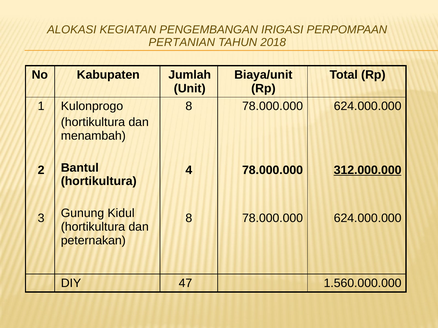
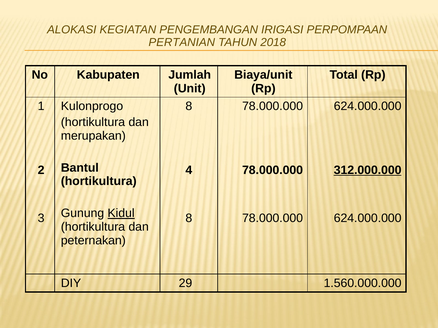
menambah: menambah -> merupakan
Kidul underline: none -> present
47: 47 -> 29
